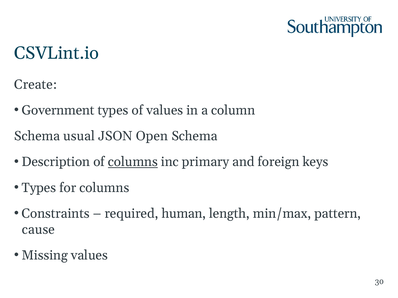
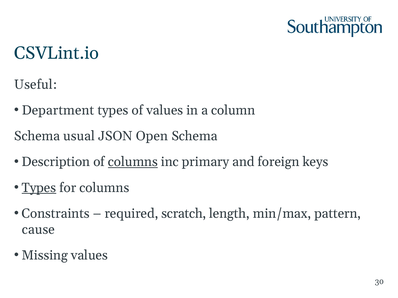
Create: Create -> Useful
Government: Government -> Department
Types at (39, 188) underline: none -> present
human: human -> scratch
